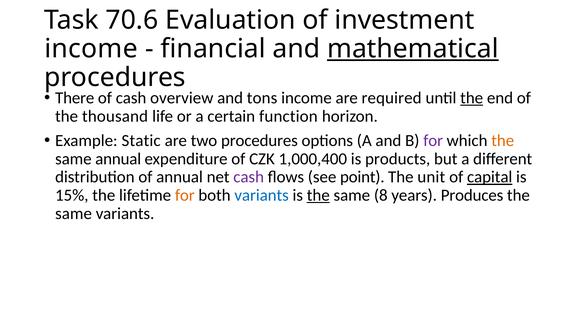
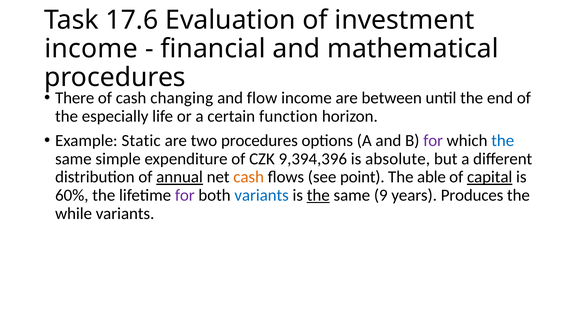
70.6: 70.6 -> 17.6
mathematical underline: present -> none
overview: overview -> changing
tons: tons -> flow
required: required -> between
the at (472, 98) underline: present -> none
thousand: thousand -> especially
the at (503, 141) colour: orange -> blue
same annual: annual -> simple
1,000,400: 1,000,400 -> 9,394,396
products: products -> absolute
annual at (180, 177) underline: none -> present
cash at (249, 177) colour: purple -> orange
unit: unit -> able
15%: 15% -> 60%
for at (185, 195) colour: orange -> purple
8: 8 -> 9
same at (74, 214): same -> while
